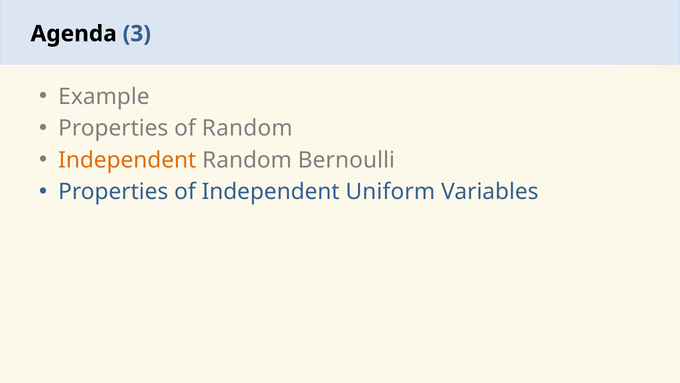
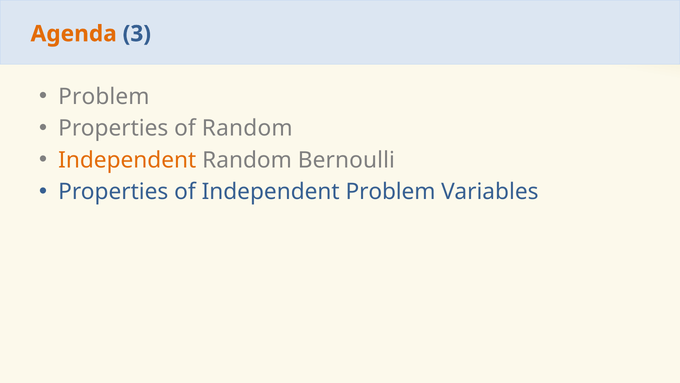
Agenda colour: black -> orange
Example at (104, 96): Example -> Problem
Independent Uniform: Uniform -> Problem
